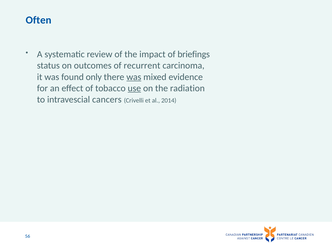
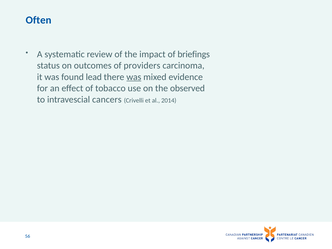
recurrent: recurrent -> providers
only: only -> lead
use underline: present -> none
radiation: radiation -> observed
